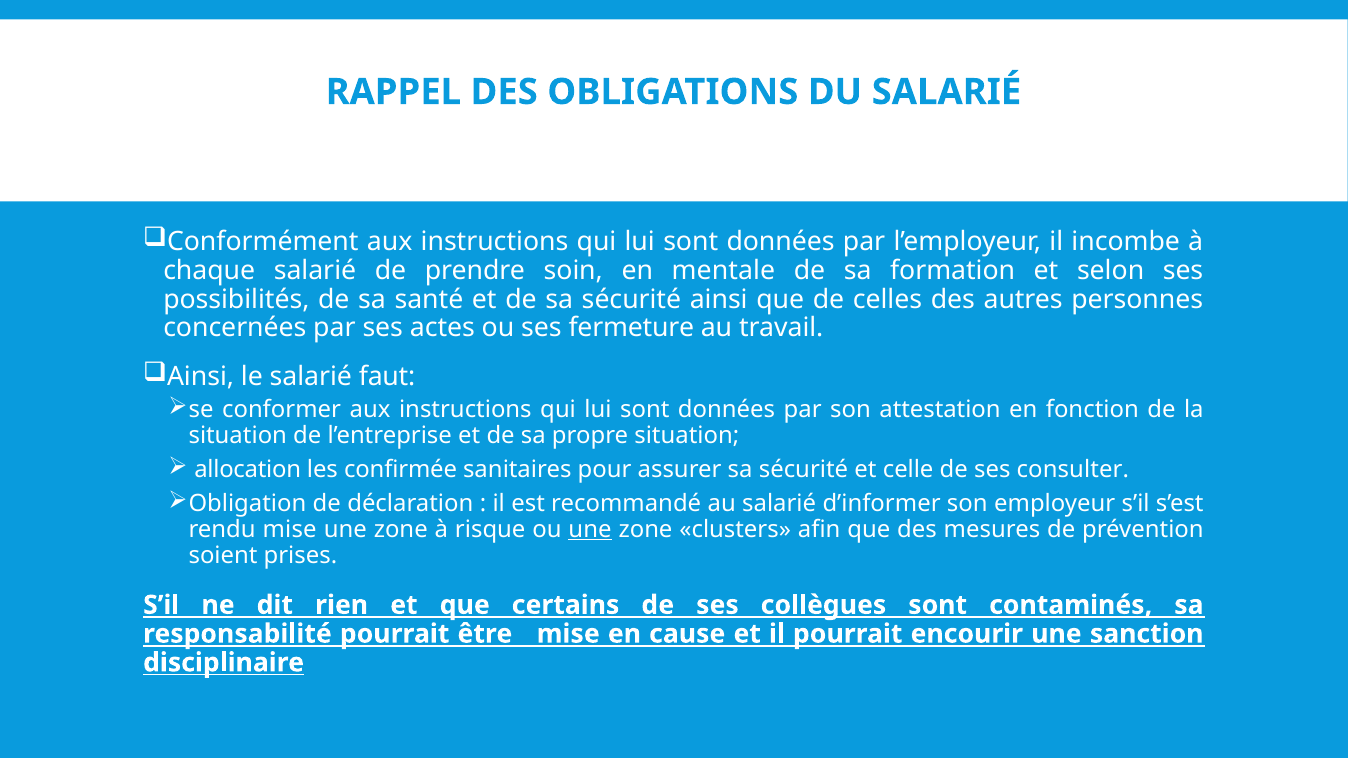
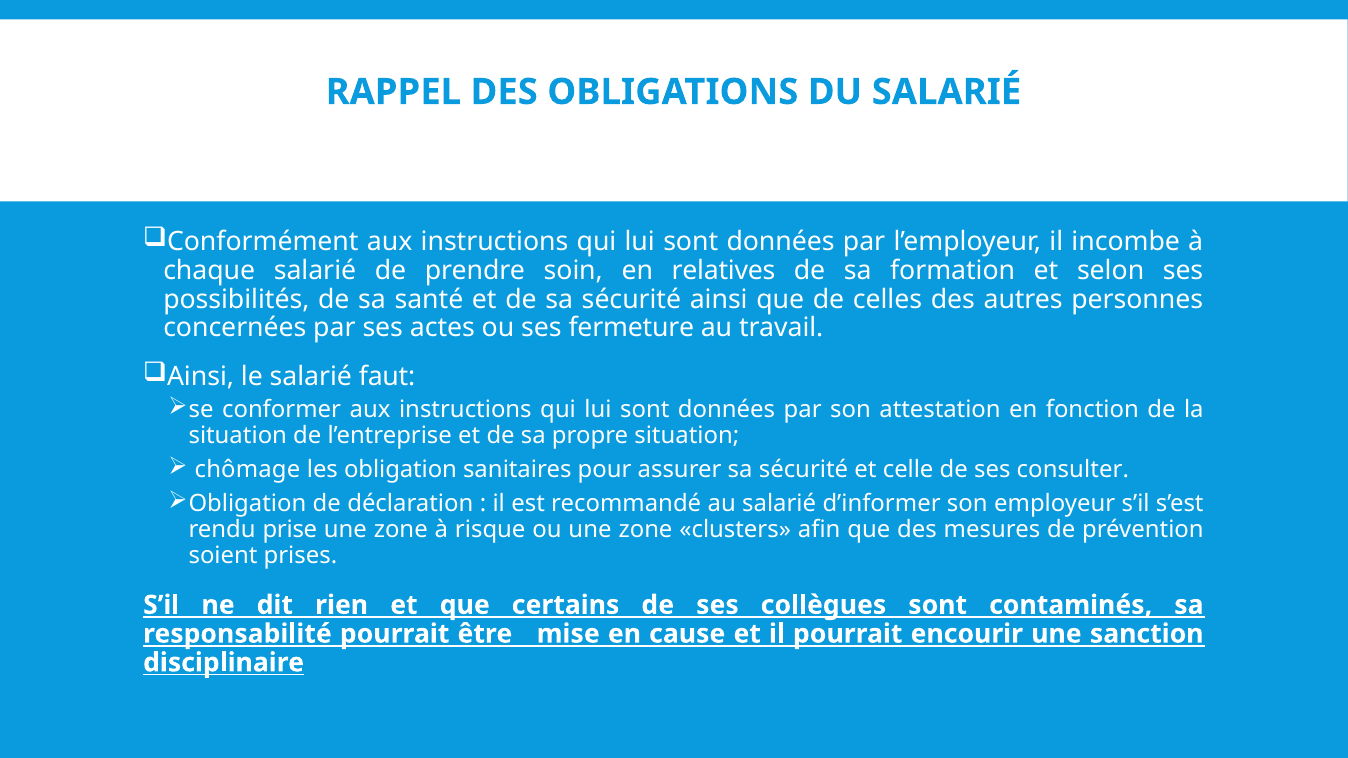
mentale: mentale -> relatives
allocation: allocation -> chômage
les confirmée: confirmée -> obligation
rendu mise: mise -> prise
une at (590, 530) underline: present -> none
